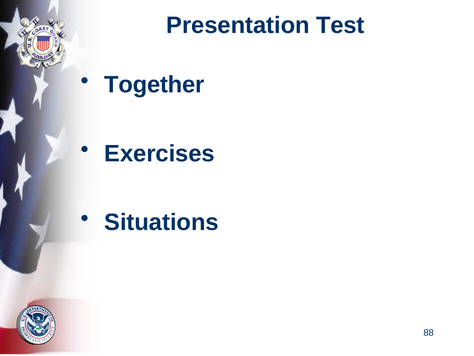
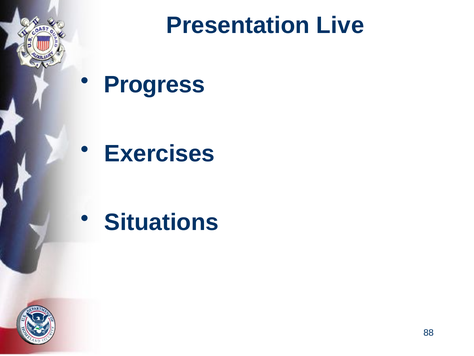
Test: Test -> Live
Together: Together -> Progress
